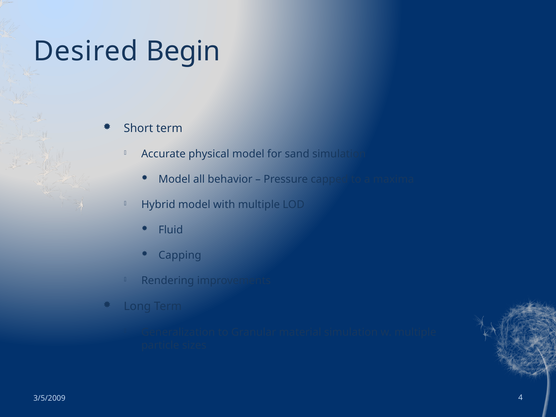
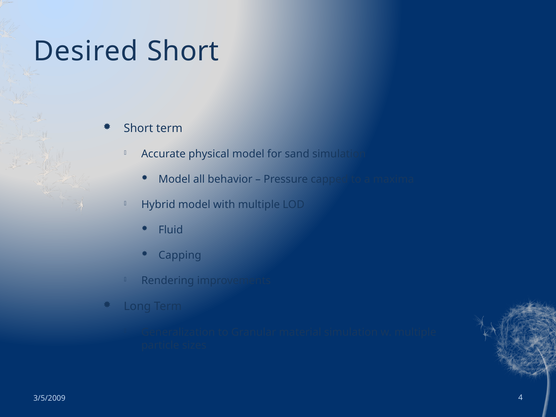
Desired Begin: Begin -> Short
